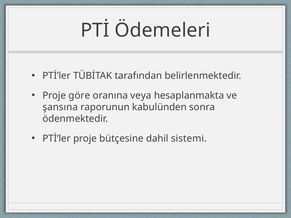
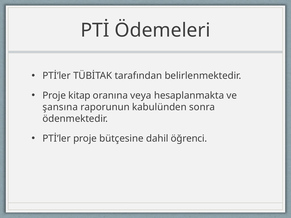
göre: göre -> kitap
sistemi: sistemi -> öğrenci
